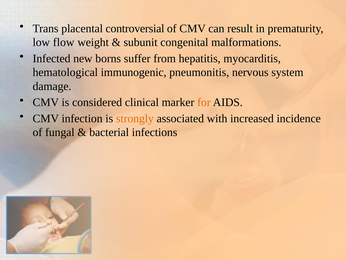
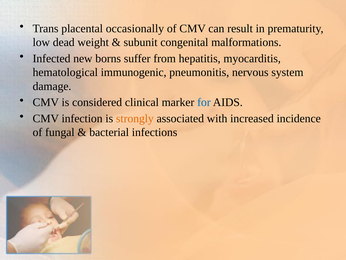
controversial: controversial -> occasionally
flow: flow -> dead
for colour: orange -> blue
